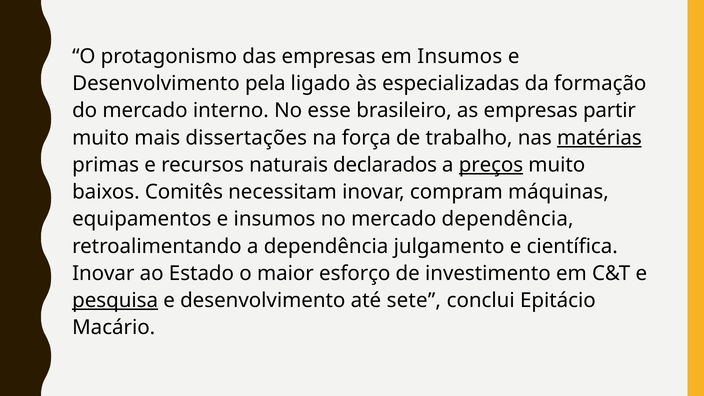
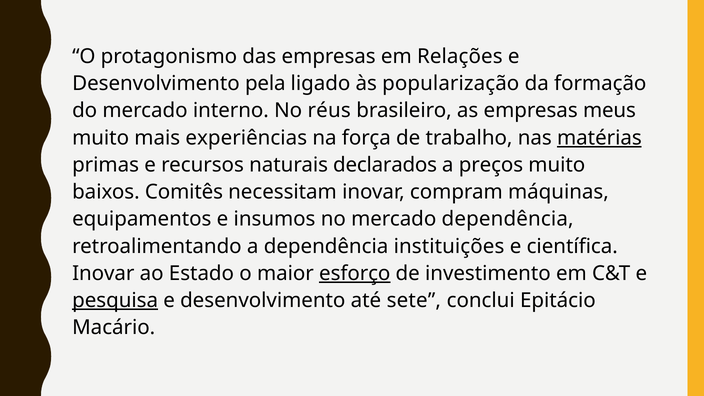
em Insumos: Insumos -> Relações
especializadas: especializadas -> popularização
esse: esse -> réus
partir: partir -> meus
dissertações: dissertações -> experiências
preços underline: present -> none
julgamento: julgamento -> instituições
esforço underline: none -> present
